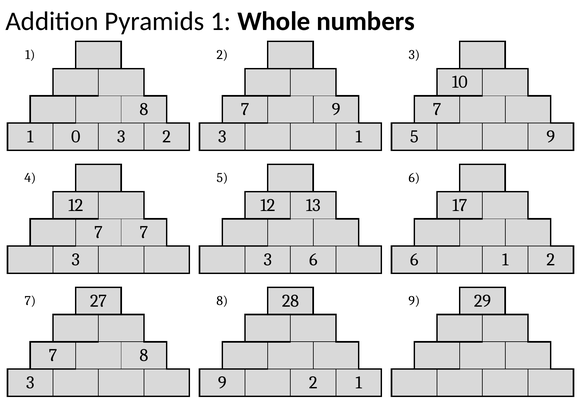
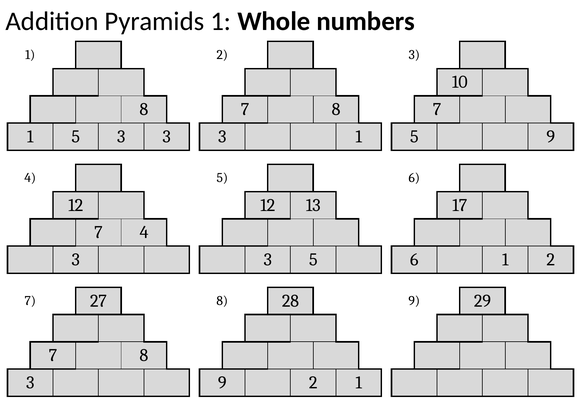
9 at (336, 109): 9 -> 8
1 0: 0 -> 5
3 2: 2 -> 3
7 7: 7 -> 4
6 at (313, 260): 6 -> 5
